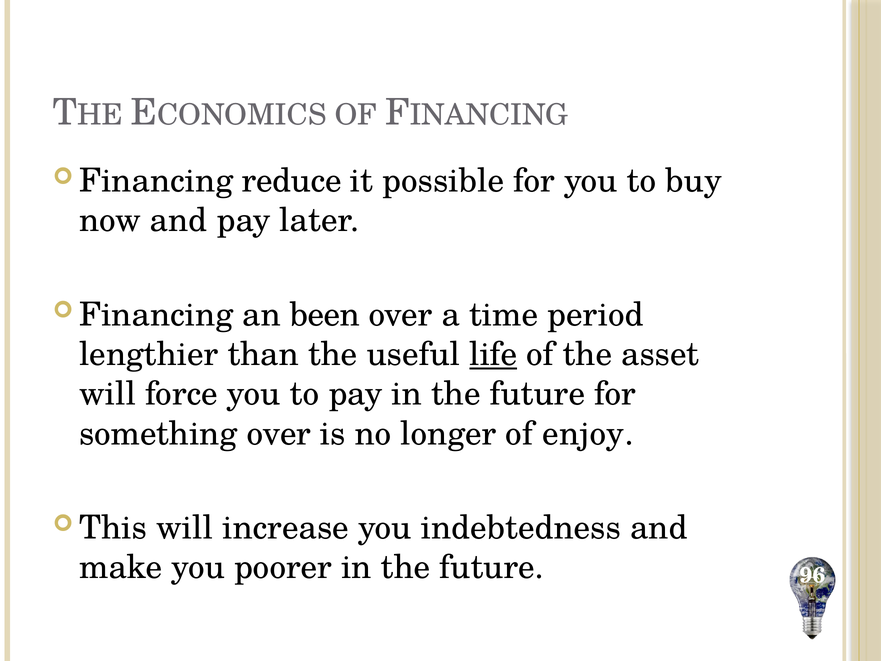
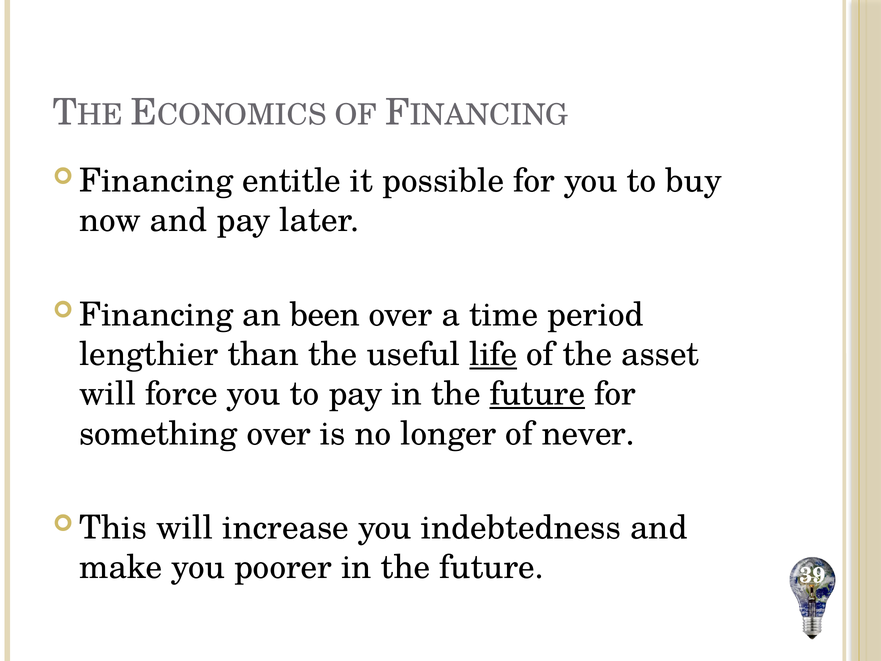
reduce: reduce -> entitle
future at (537, 394) underline: none -> present
enjoy: enjoy -> never
96: 96 -> 39
